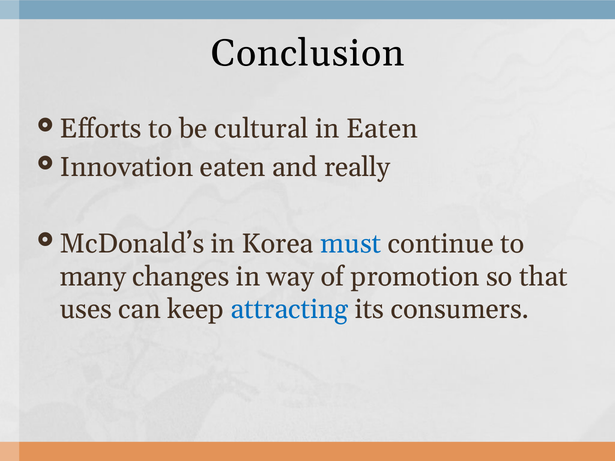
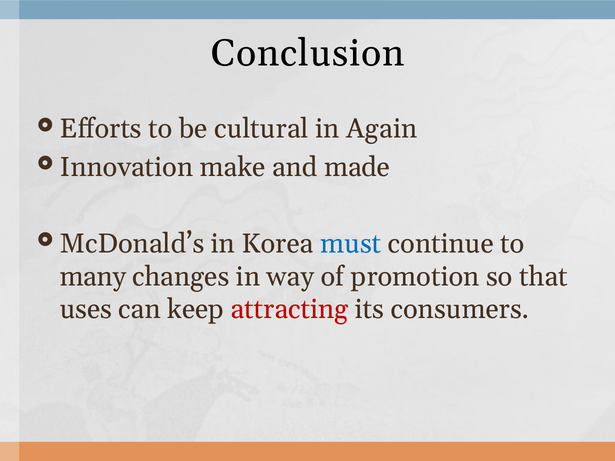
in Eaten: Eaten -> Again
Innovation eaten: eaten -> make
really: really -> made
attracting colour: blue -> red
